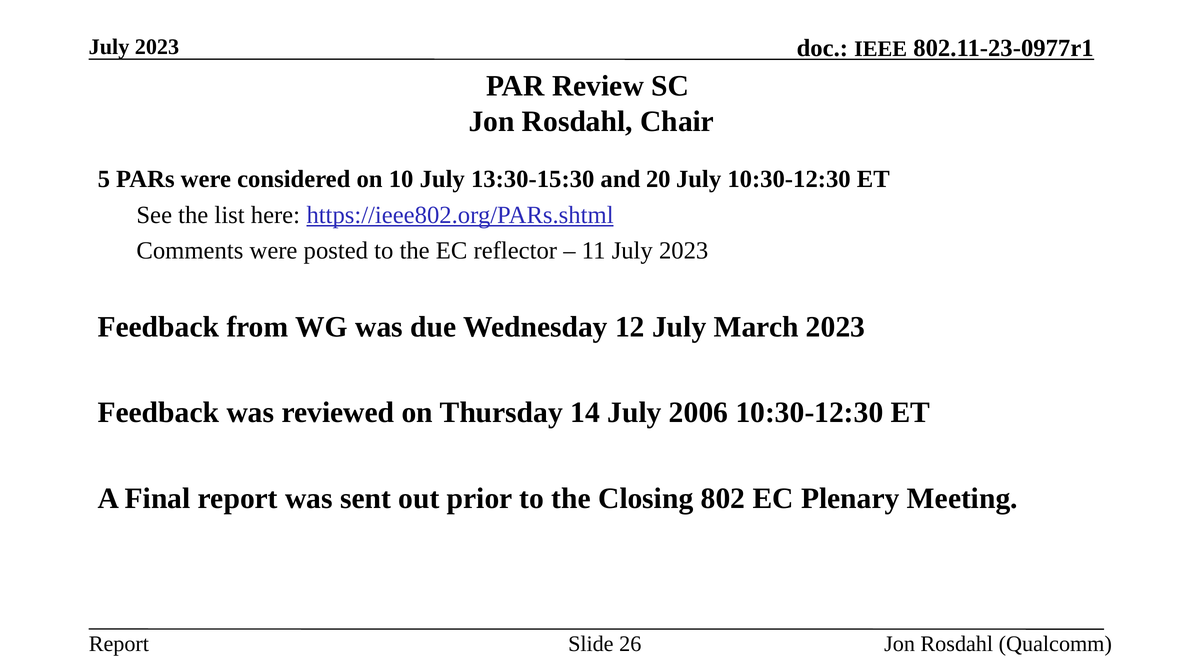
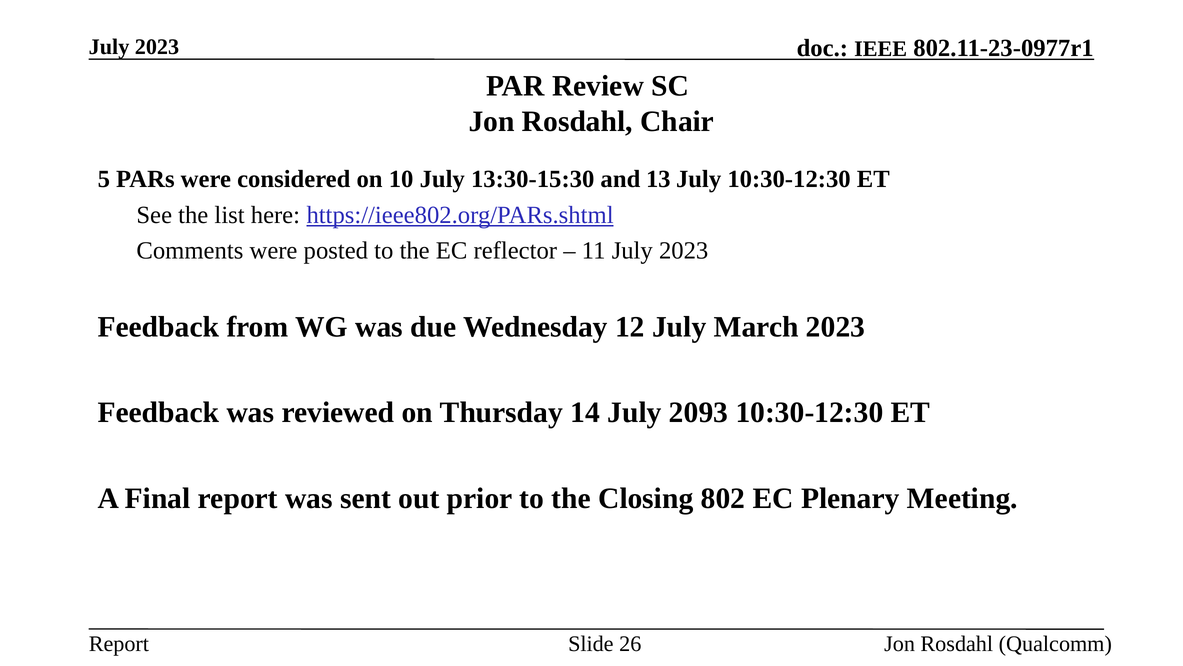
20: 20 -> 13
2006: 2006 -> 2093
